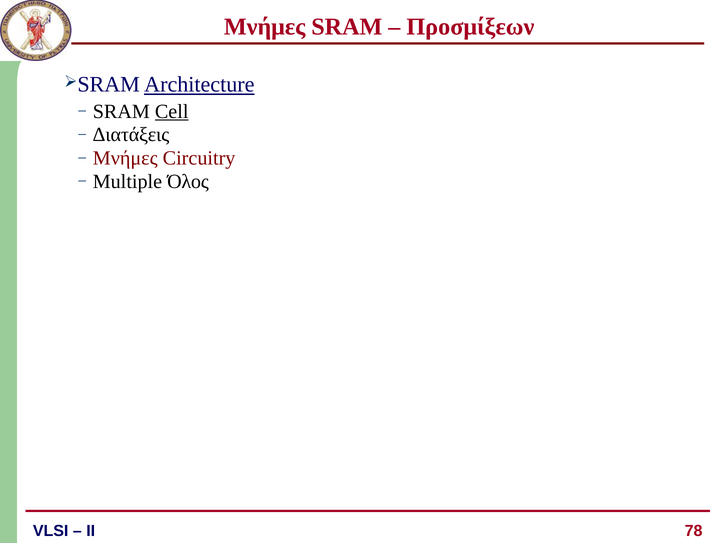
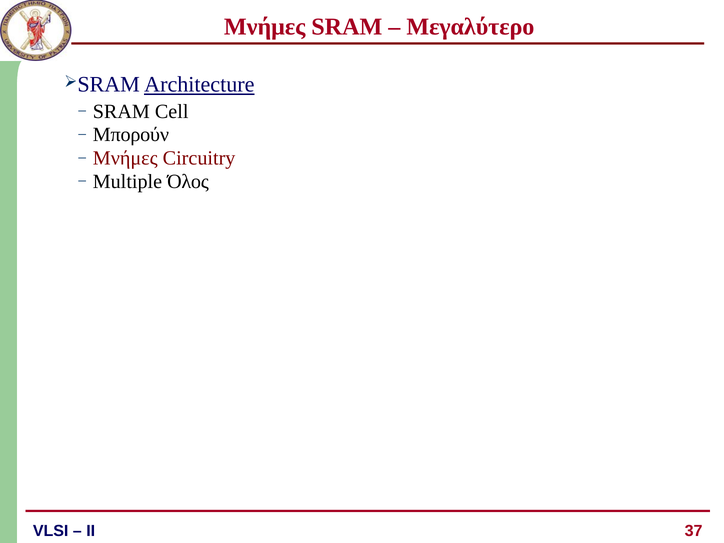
Προσμίξεων: Προσμίξεων -> Μεγαλύτερο
Cell underline: present -> none
Διατάξεις: Διατάξεις -> Μπορούν
78: 78 -> 37
